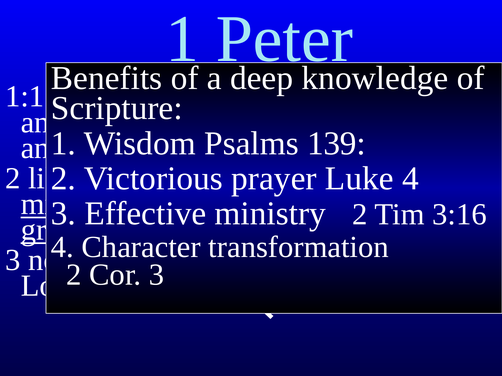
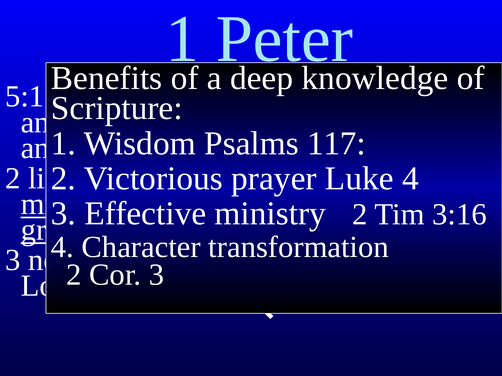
1:1: 1:1 -> 5:1
139: 139 -> 117
